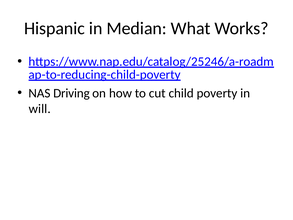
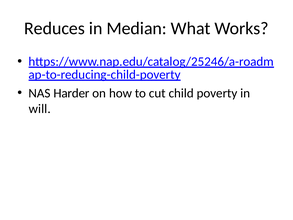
Hispanic: Hispanic -> Reduces
Driving: Driving -> Harder
